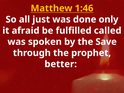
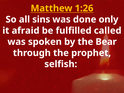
1:46: 1:46 -> 1:26
just: just -> sins
Save: Save -> Bear
better: better -> selfish
